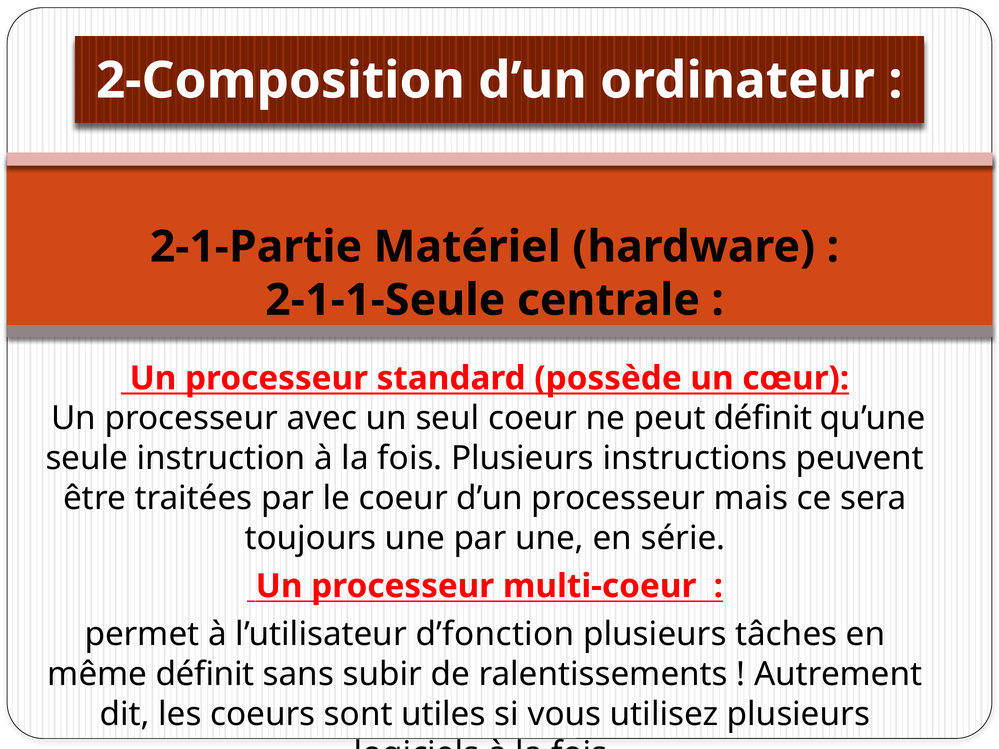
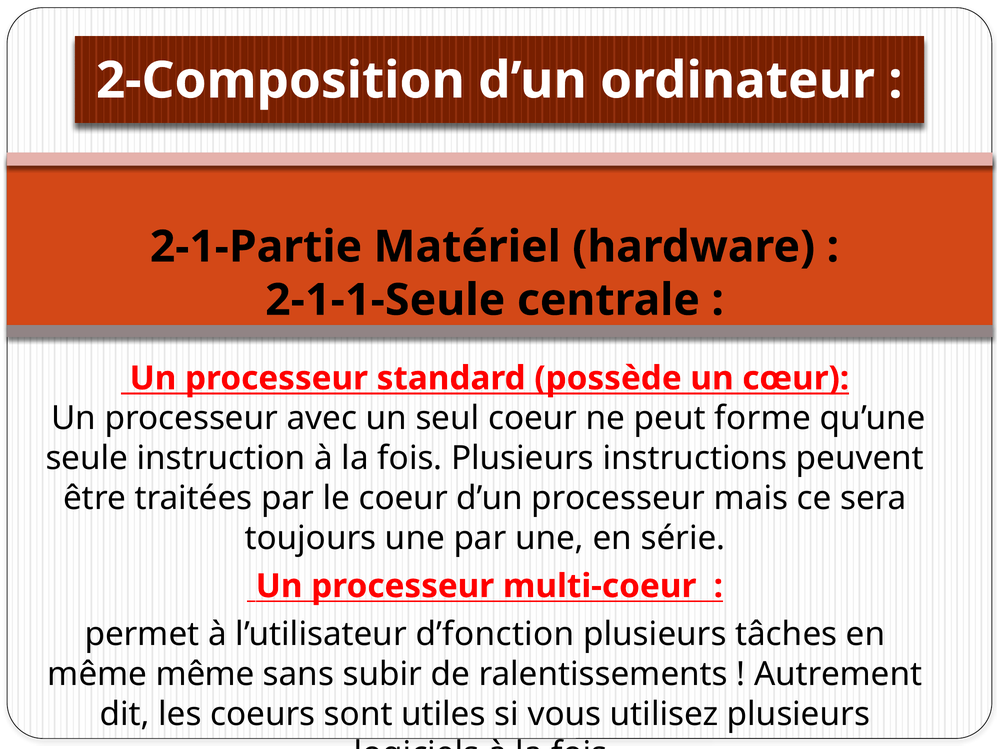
peut définit: définit -> forme
même définit: définit -> même
